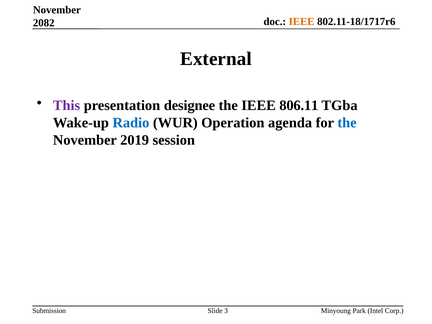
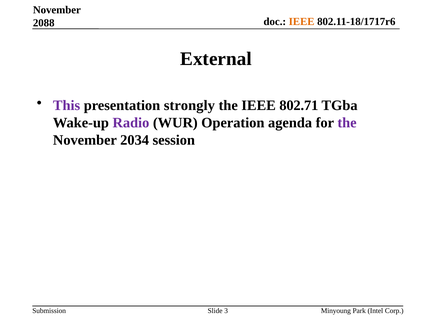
2082: 2082 -> 2088
designee: designee -> strongly
806.11: 806.11 -> 802.71
Radio colour: blue -> purple
the at (347, 123) colour: blue -> purple
2019: 2019 -> 2034
